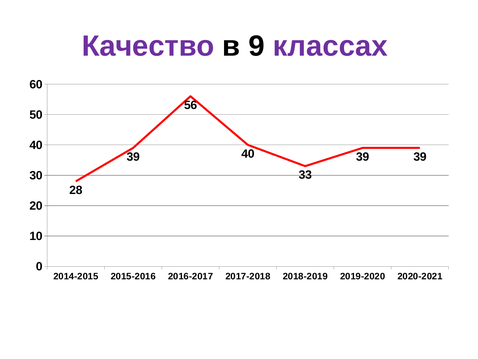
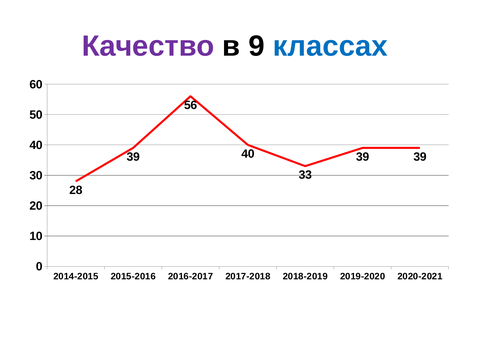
классах colour: purple -> blue
